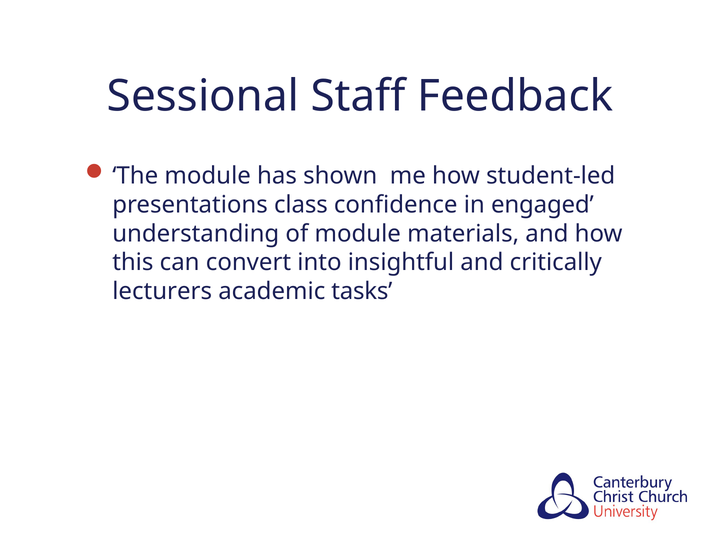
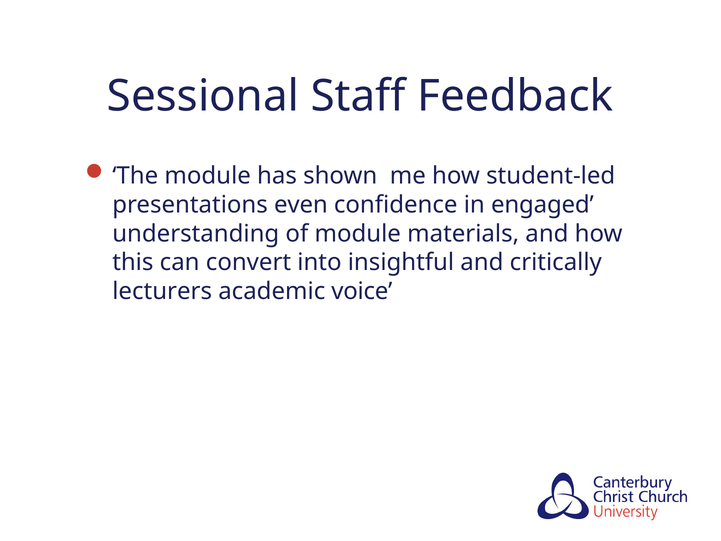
class: class -> even
tasks: tasks -> voice
